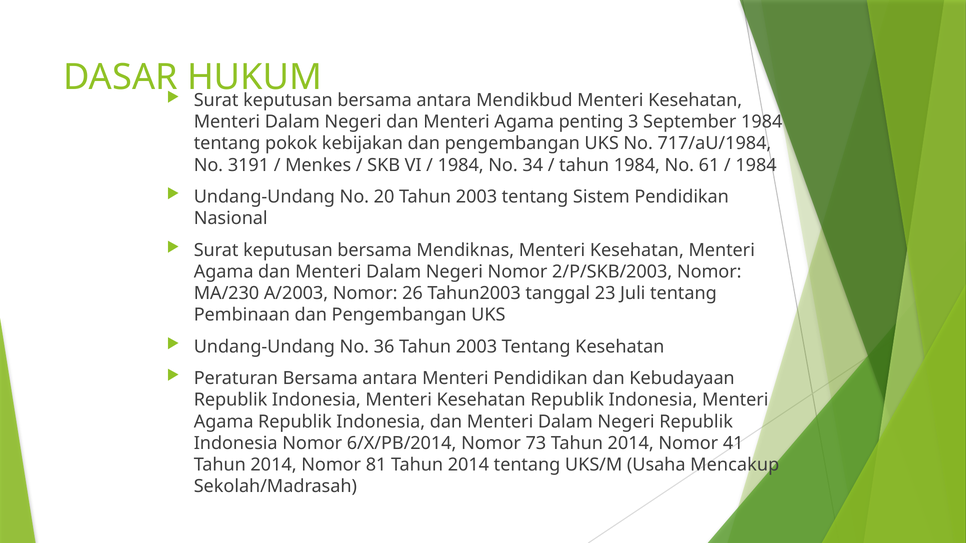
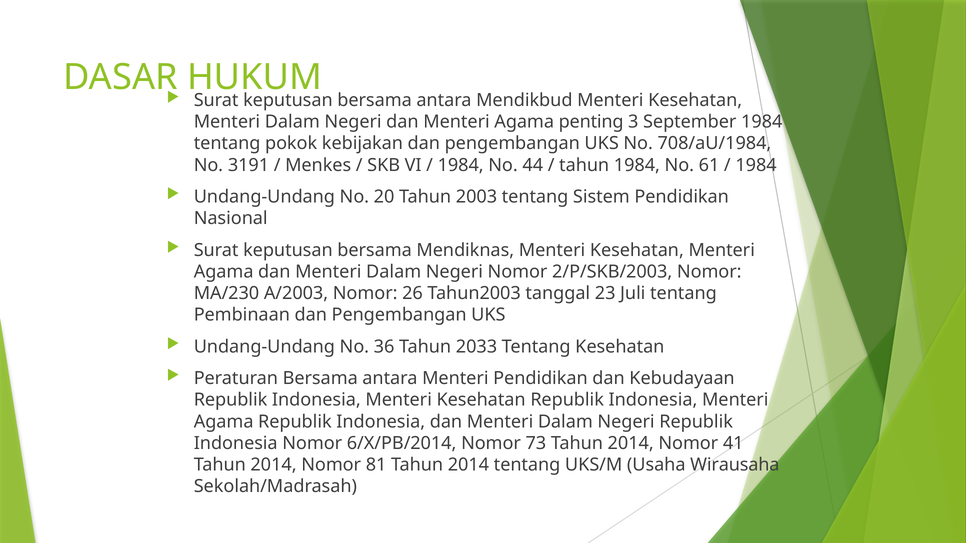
717/aU/1984: 717/aU/1984 -> 708/aU/1984
34: 34 -> 44
36 Tahun 2003: 2003 -> 2033
Mencakup: Mencakup -> Wirausaha
